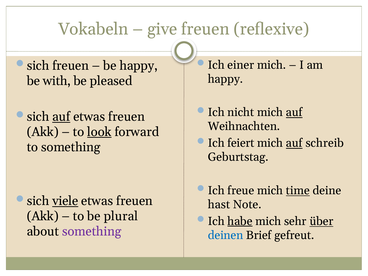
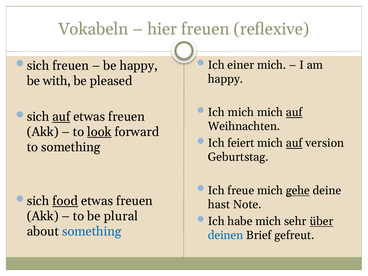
give: give -> hier
Ich nicht: nicht -> mich
schreib: schreib -> version
time: time -> gehe
viele: viele -> food
habe underline: present -> none
something at (92, 231) colour: purple -> blue
